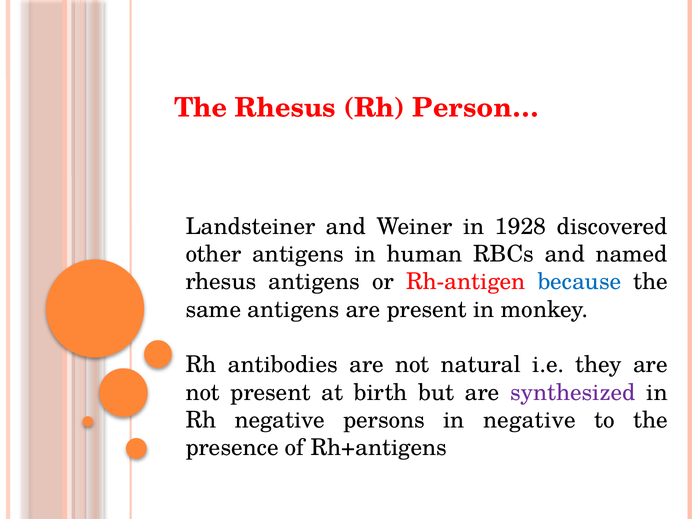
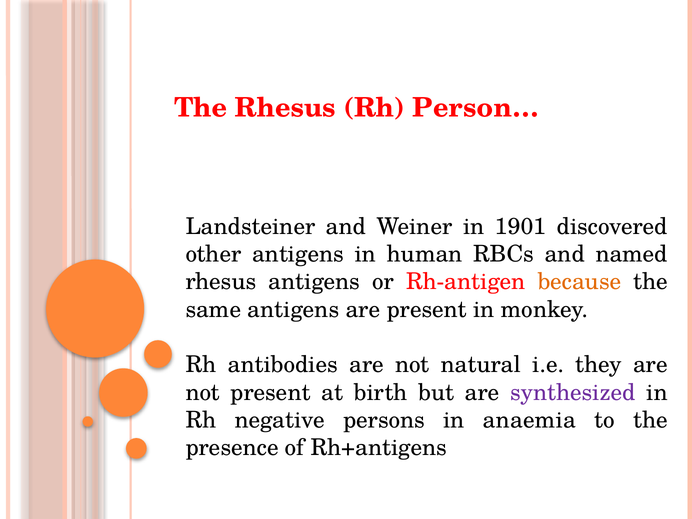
1928: 1928 -> 1901
because colour: blue -> orange
in negative: negative -> anaemia
